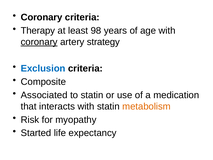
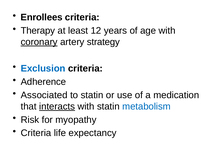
Coronary at (42, 17): Coronary -> Enrollees
98: 98 -> 12
Composite: Composite -> Adherence
interacts underline: none -> present
metabolism colour: orange -> blue
Started at (36, 133): Started -> Criteria
